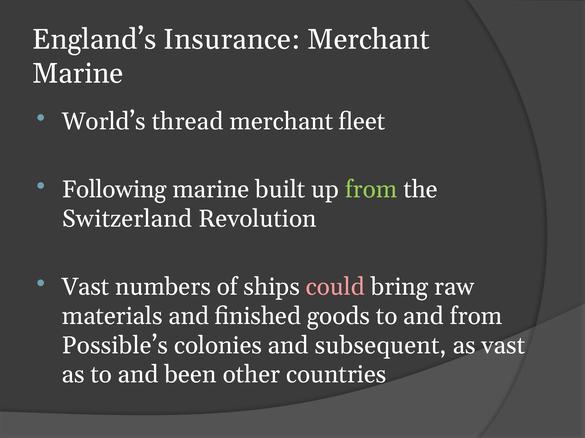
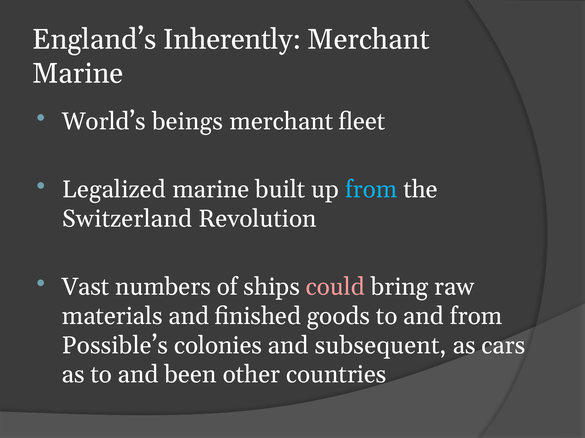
Insurance: Insurance -> Inherently
thread: thread -> beings
Following: Following -> Legalized
from at (371, 190) colour: light green -> light blue
as vast: vast -> cars
